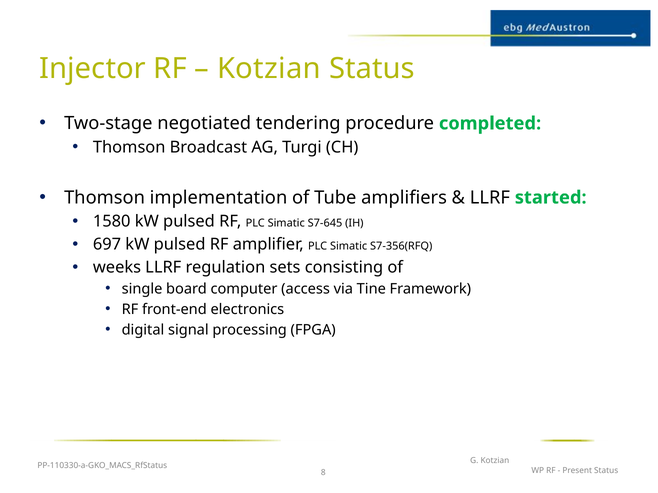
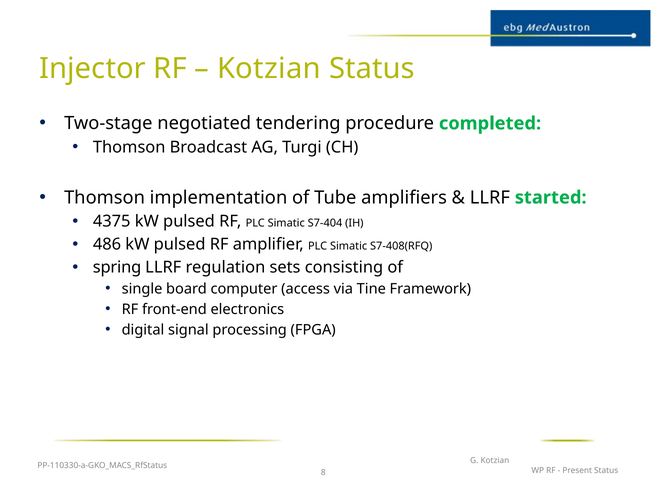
1580: 1580 -> 4375
S7-645: S7-645 -> S7-404
697: 697 -> 486
S7-356(RFQ: S7-356(RFQ -> S7-408(RFQ
weeks: weeks -> spring
